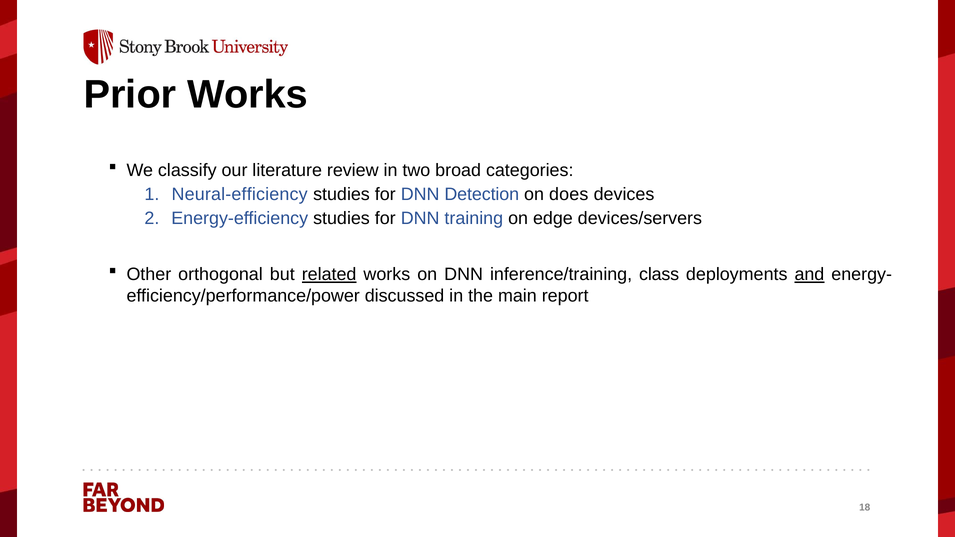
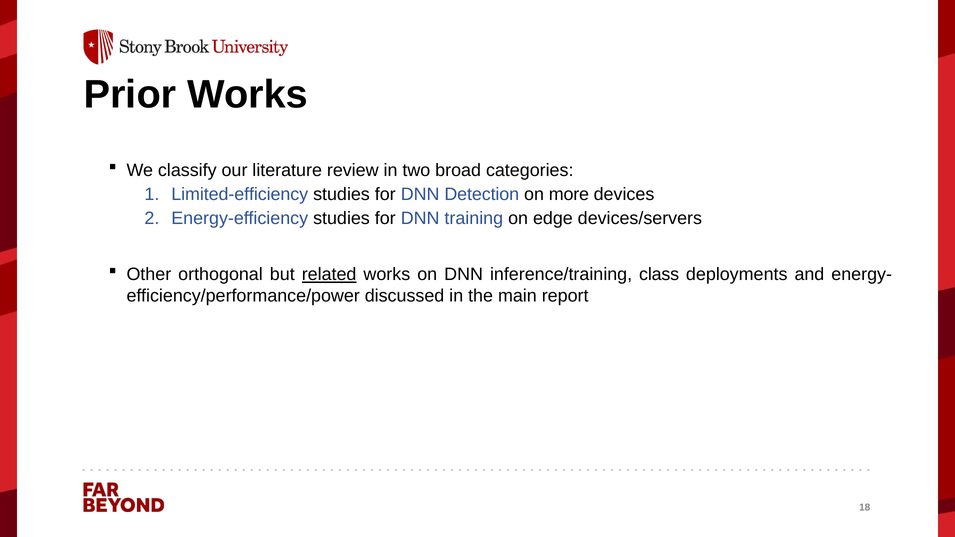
Neural-efficiency: Neural-efficiency -> Limited-efficiency
does: does -> more
and underline: present -> none
